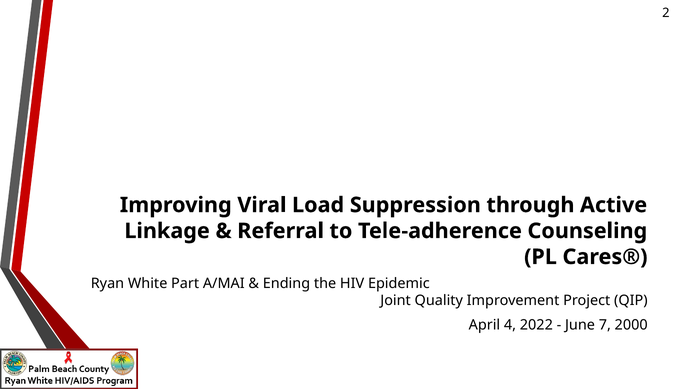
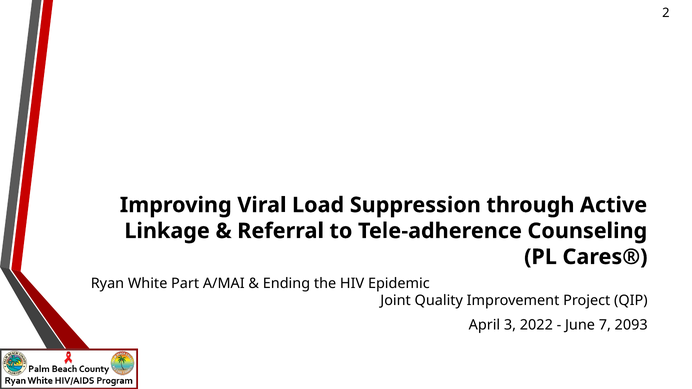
4: 4 -> 3
2000: 2000 -> 2093
